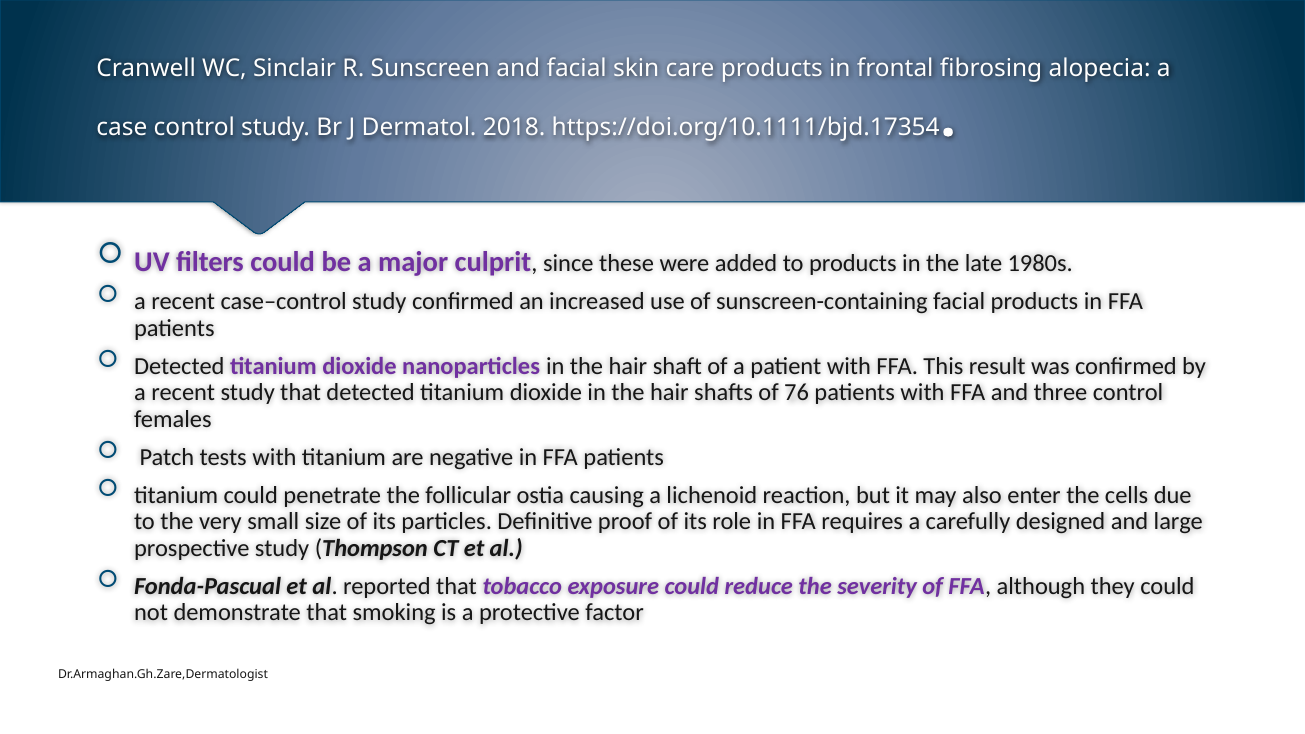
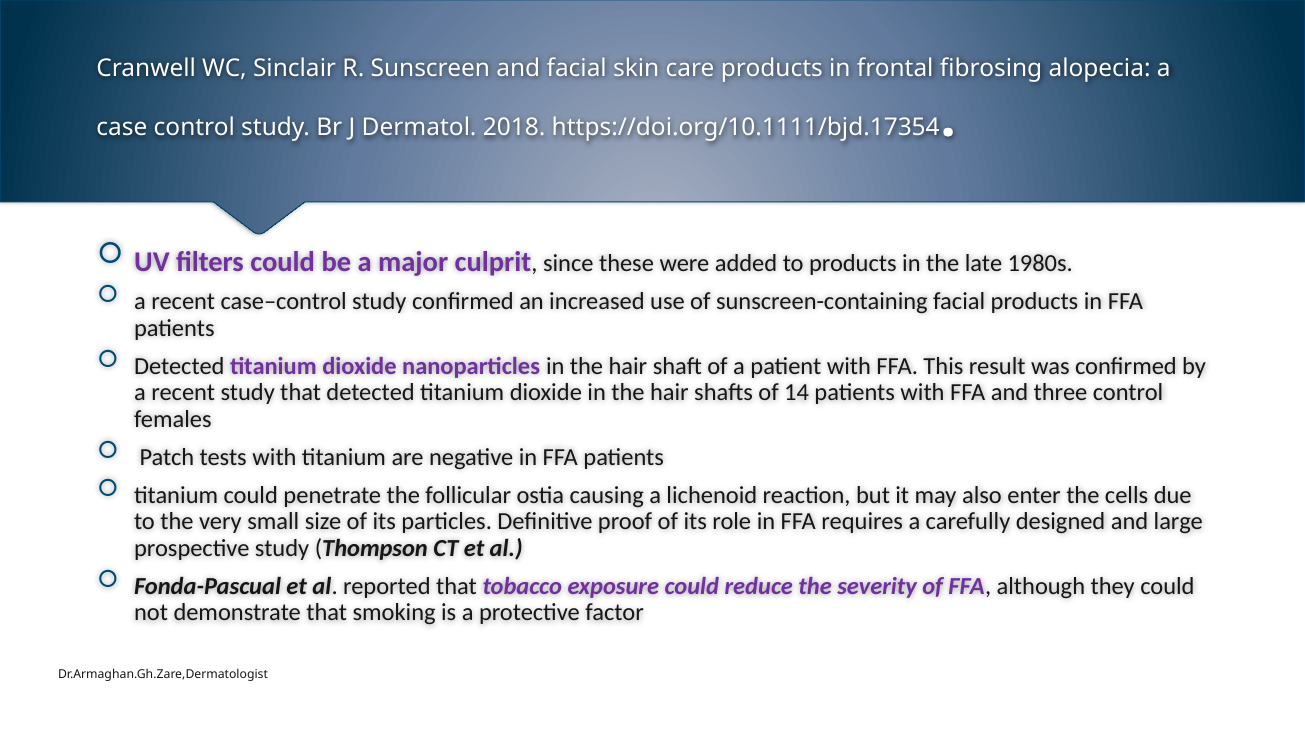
76: 76 -> 14
